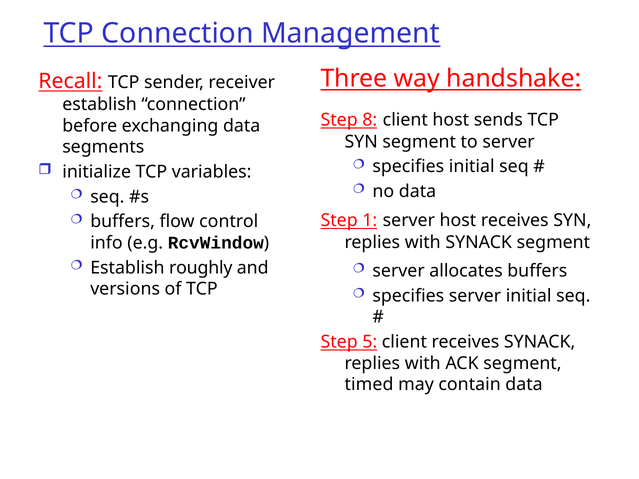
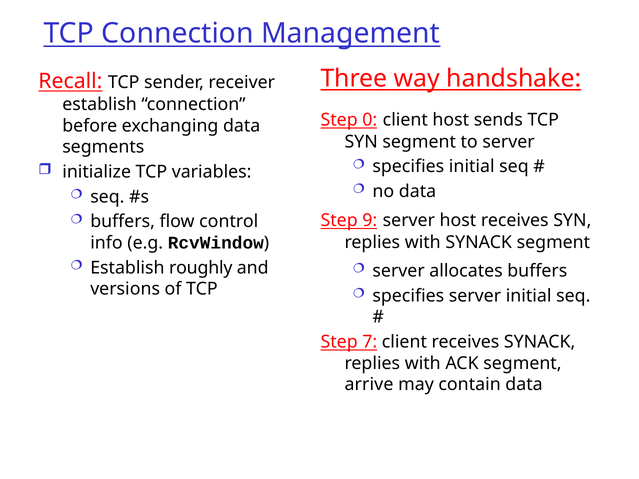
8: 8 -> 0
1: 1 -> 9
5: 5 -> 7
timed: timed -> arrive
